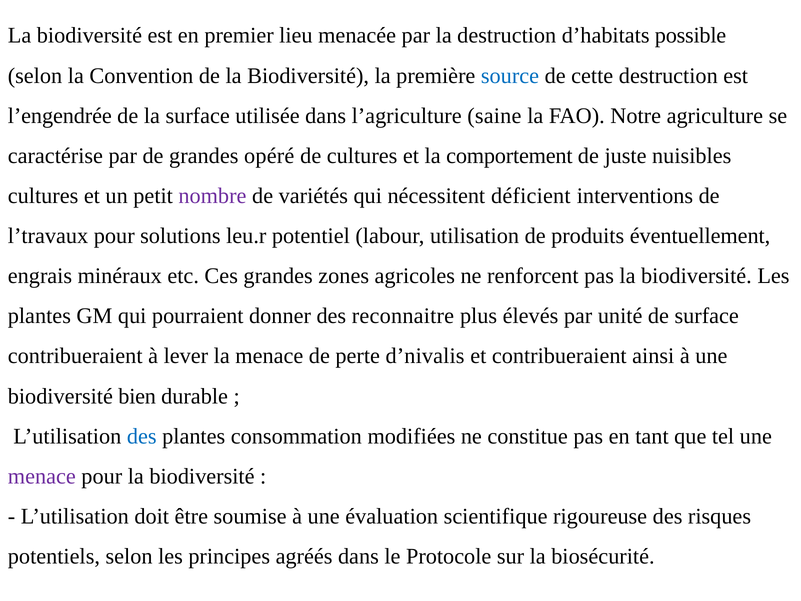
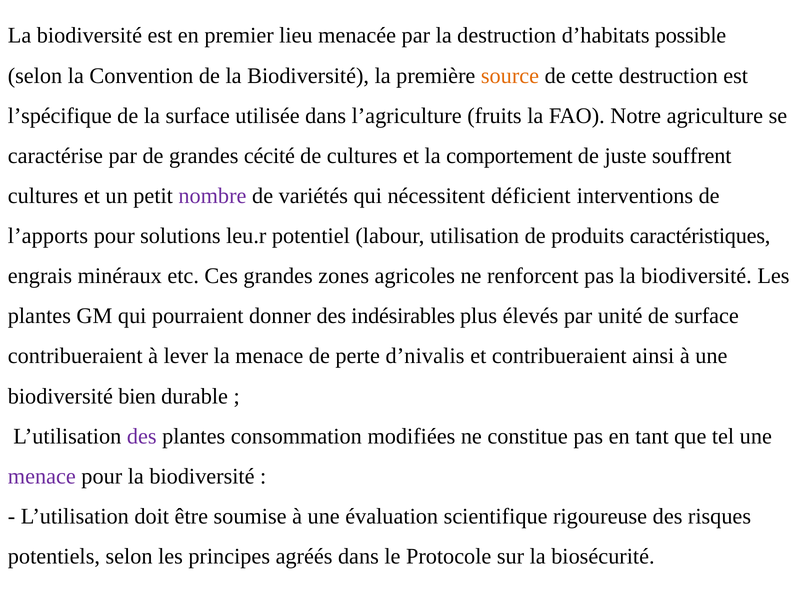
source colour: blue -> orange
l’engendrée: l’engendrée -> l’spécifique
saine: saine -> fruits
opéré: opéré -> cécité
nuisibles: nuisibles -> souffrent
l’travaux: l’travaux -> l’apports
éventuellement: éventuellement -> caractéristiques
reconnaitre: reconnaitre -> indésirables
des at (142, 436) colour: blue -> purple
